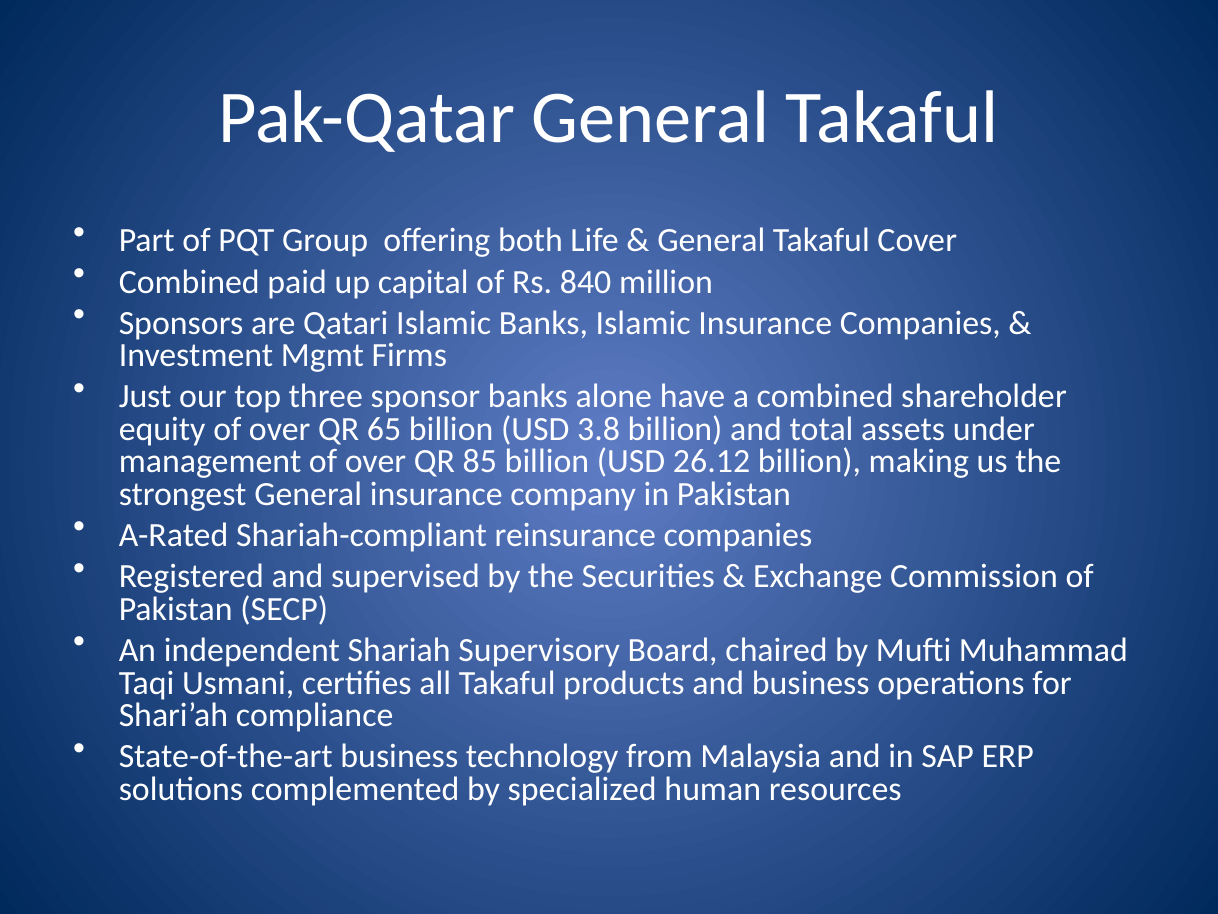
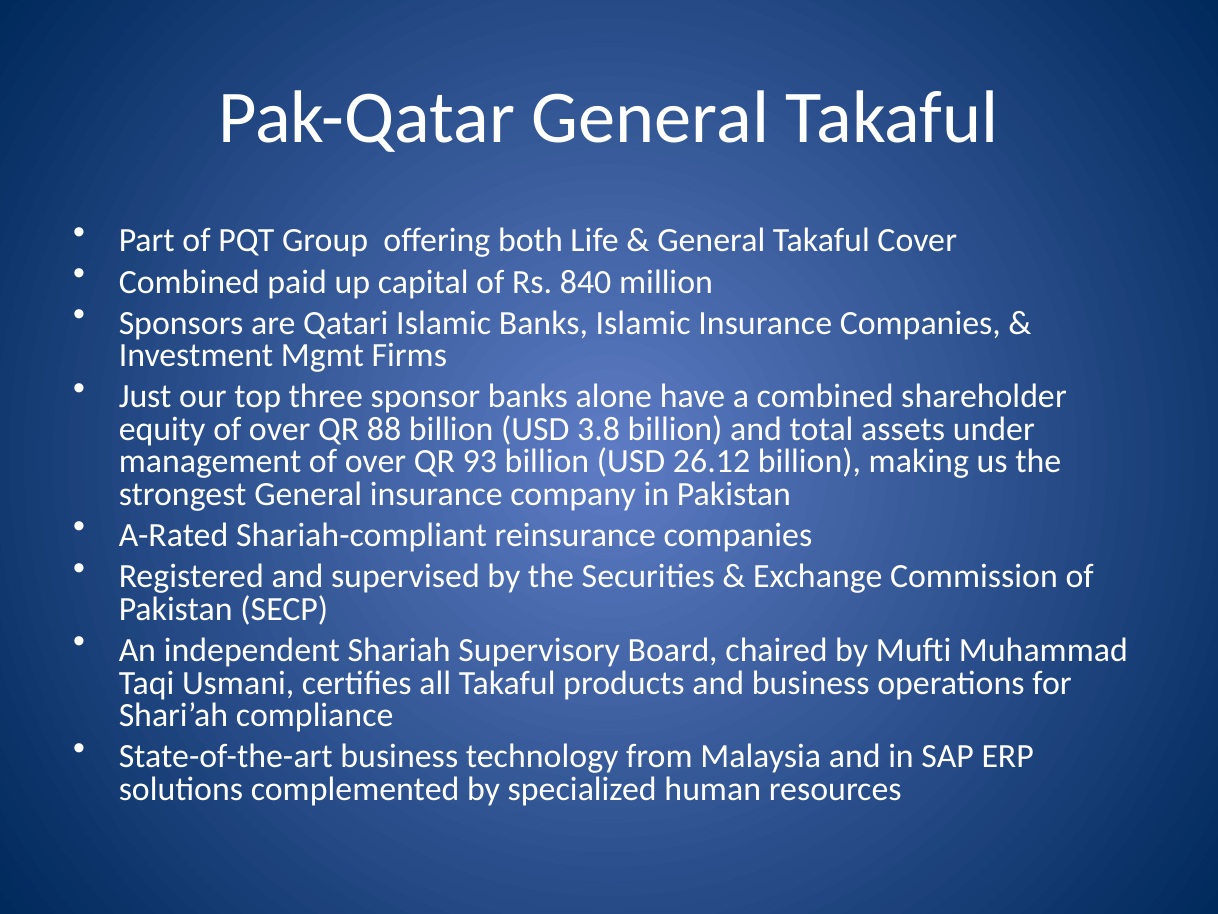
65: 65 -> 88
85: 85 -> 93
